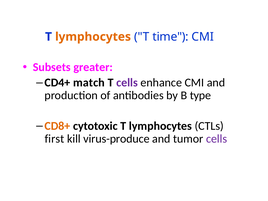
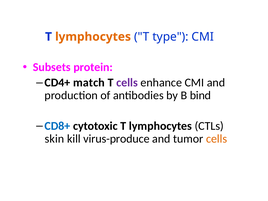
time: time -> type
greater: greater -> protein
type: type -> bind
CD8+ colour: orange -> blue
first: first -> skin
cells at (217, 139) colour: purple -> orange
